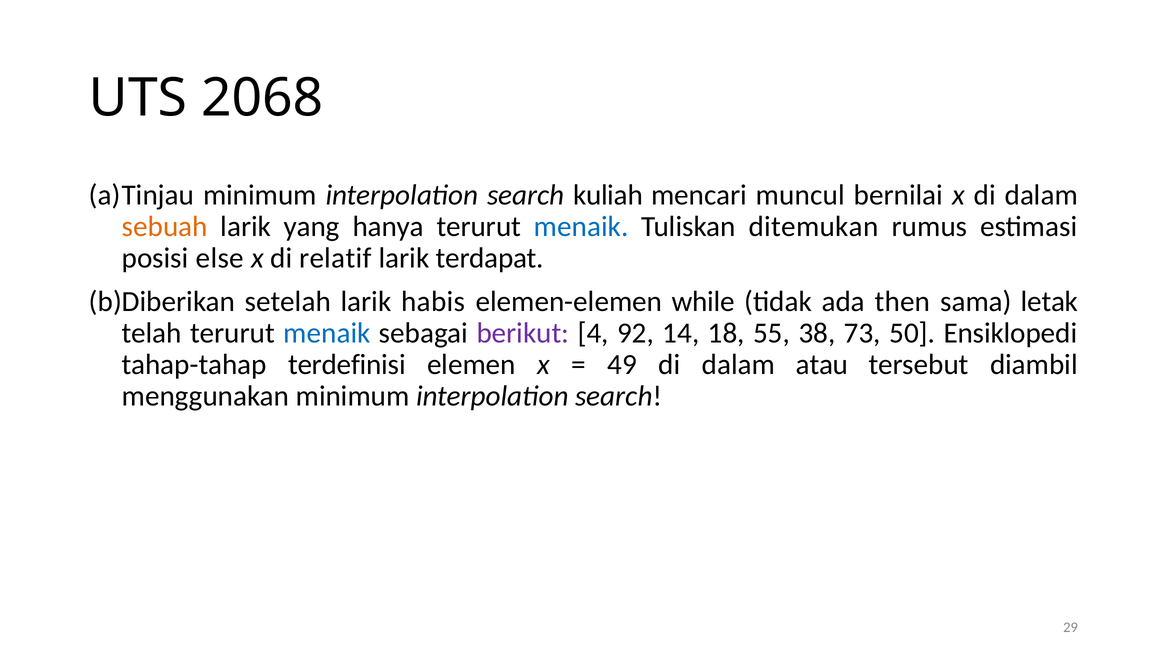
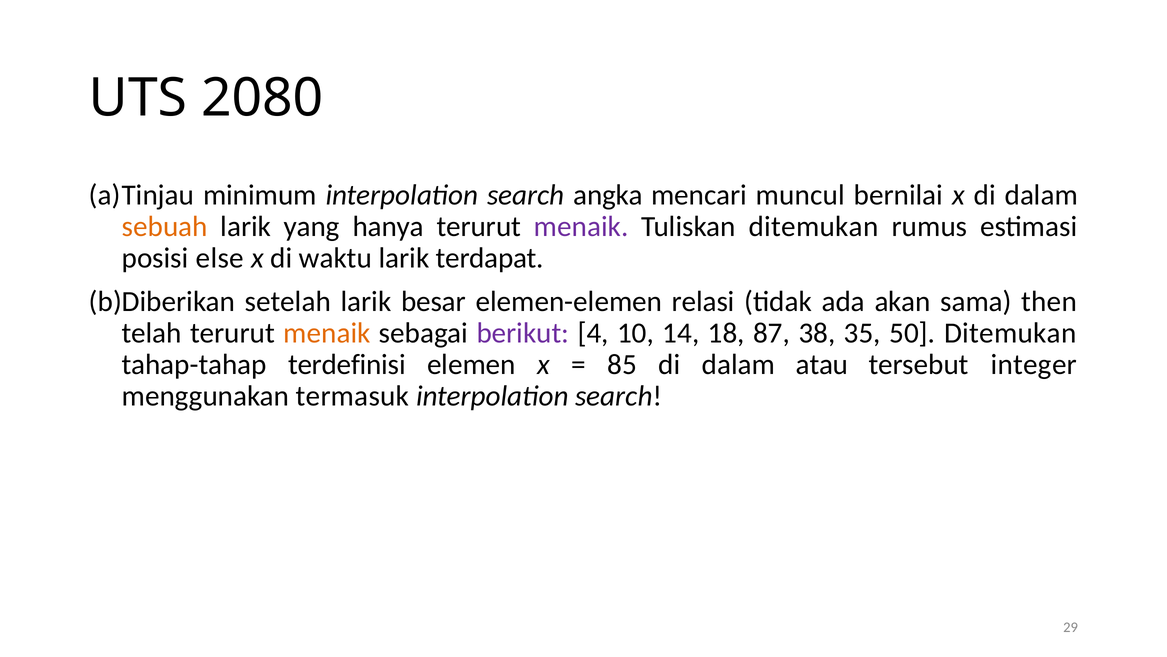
2068: 2068 -> 2080
kuliah: kuliah -> angka
menaik at (581, 226) colour: blue -> purple
relatif: relatif -> waktu
habis: habis -> besar
while: while -> relasi
then: then -> akan
letak: letak -> then
menaik at (327, 333) colour: blue -> orange
92: 92 -> 10
55: 55 -> 87
73: 73 -> 35
50 Ensiklopedi: Ensiklopedi -> Ditemukan
49: 49 -> 85
diambil: diambil -> integer
menggunakan minimum: minimum -> termasuk
